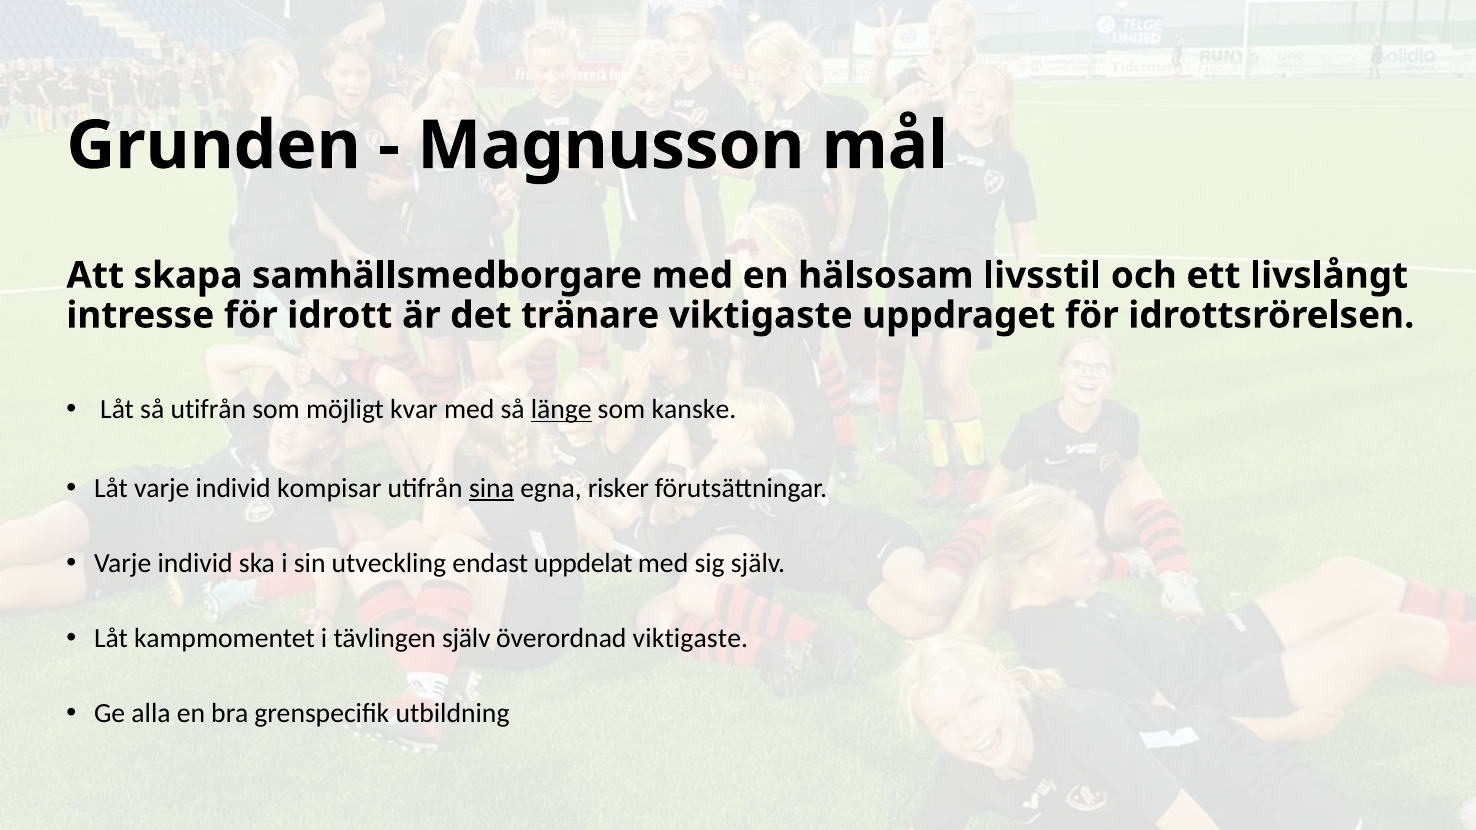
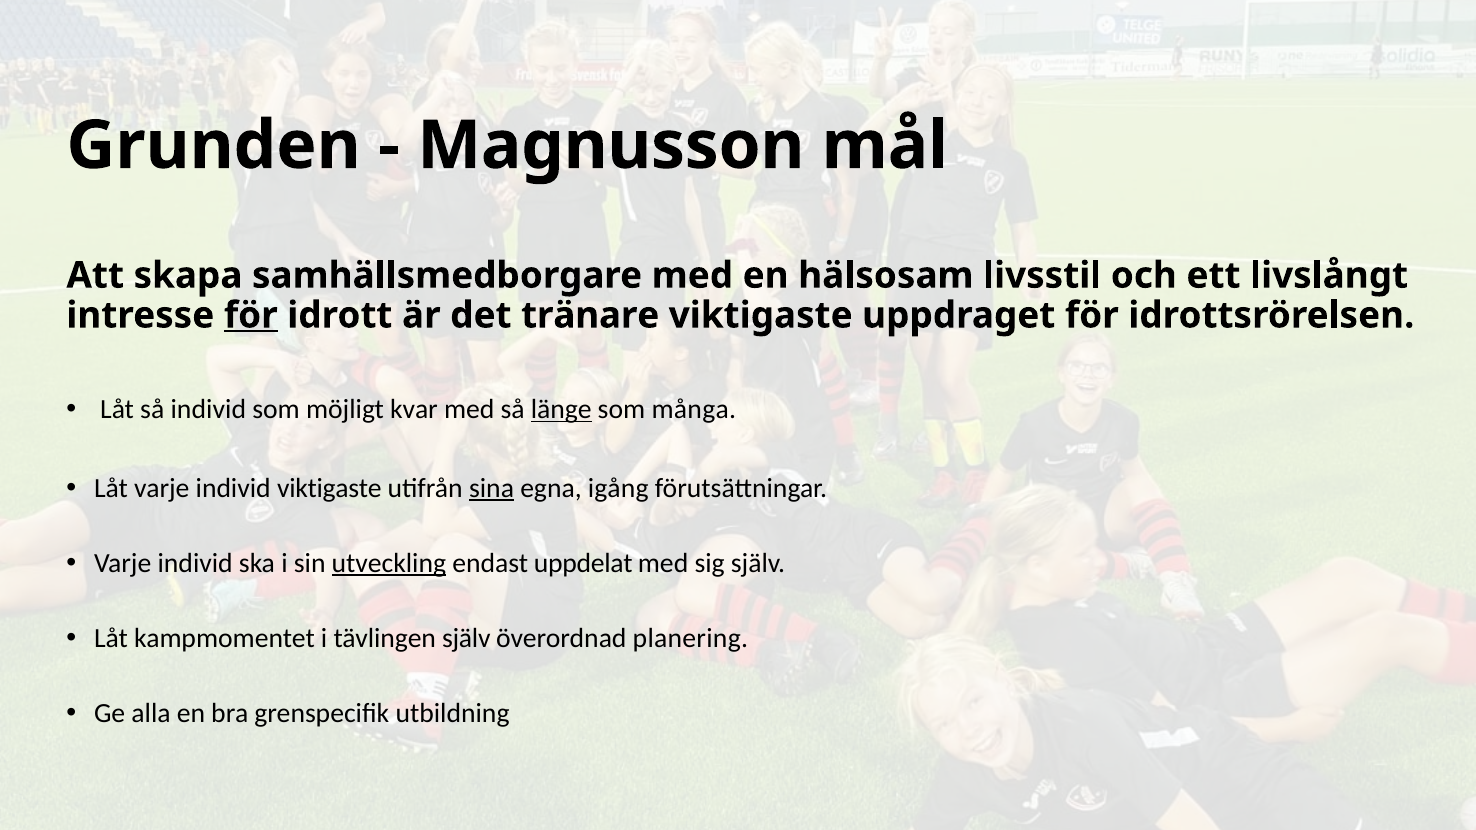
för at (251, 315) underline: none -> present
så utifrån: utifrån -> individ
kanske: kanske -> många
individ kompisar: kompisar -> viktigaste
risker: risker -> igång
utveckling underline: none -> present
överordnad viktigaste: viktigaste -> planering
